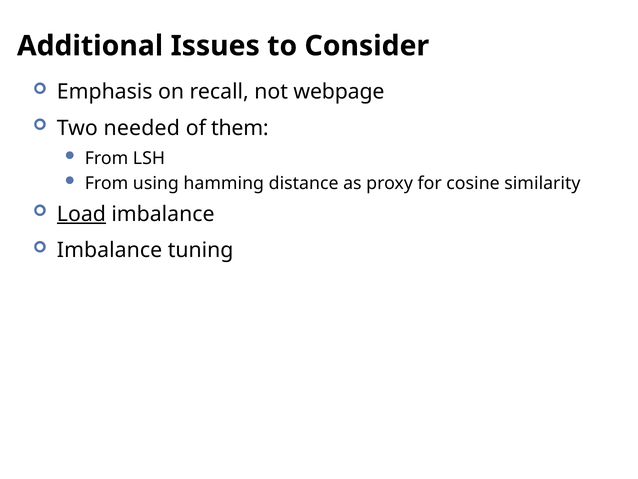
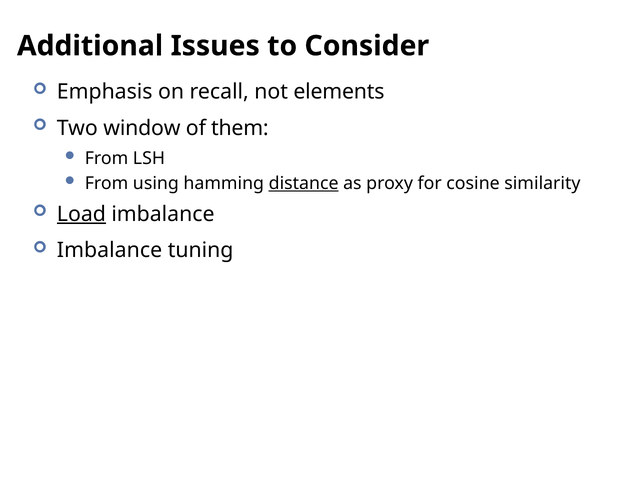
webpage: webpage -> elements
needed: needed -> window
distance underline: none -> present
